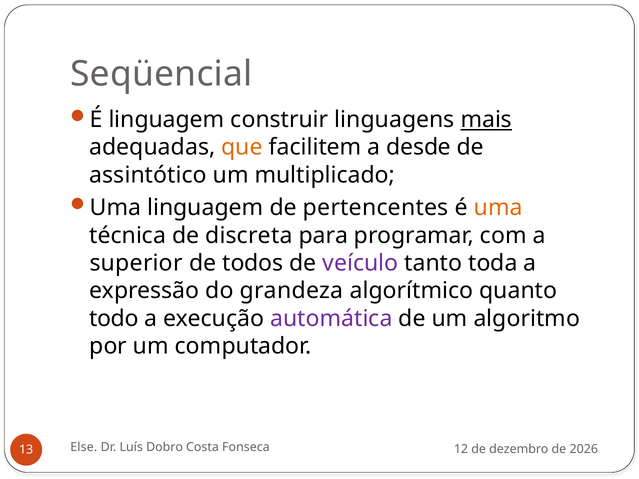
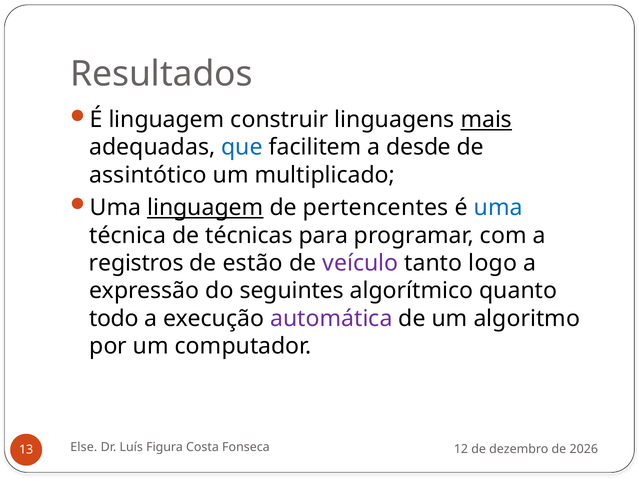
Seqüencial: Seqüencial -> Resultados
que colour: orange -> blue
linguagem at (205, 208) underline: none -> present
uma at (498, 208) colour: orange -> blue
discreta: discreta -> técnicas
superior: superior -> registros
todos: todos -> estão
toda: toda -> logo
grandeza: grandeza -> seguintes
Dobro: Dobro -> Figura
